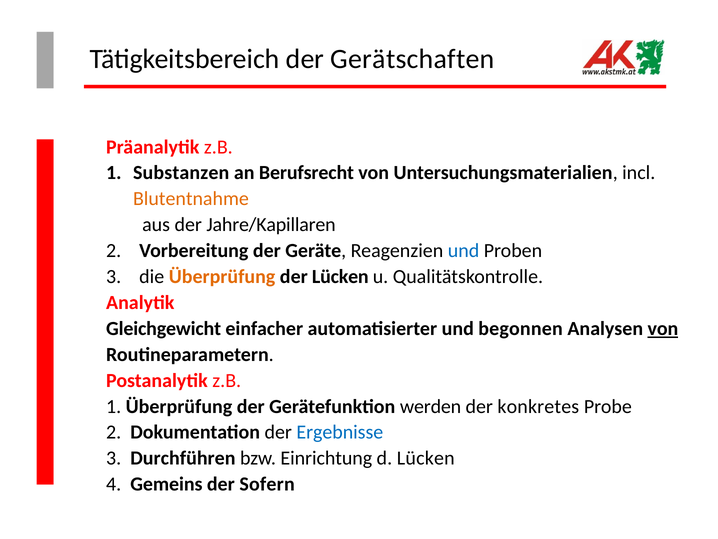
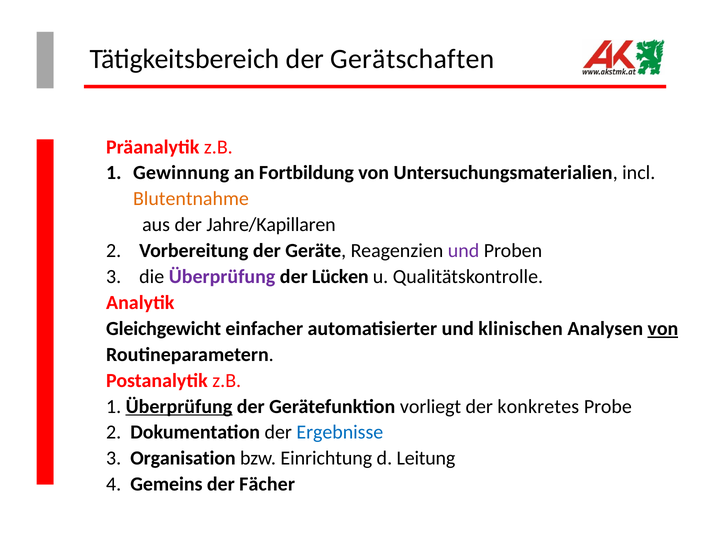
Substanzen: Substanzen -> Gewinnung
Berufsrecht: Berufsrecht -> Fortbildung
und at (464, 251) colour: blue -> purple
Überprüfung at (222, 276) colour: orange -> purple
begonnen: begonnen -> klinischen
Überprüfung at (179, 406) underline: none -> present
werden: werden -> vorliegt
Durchführen: Durchführen -> Organisation
d Lücken: Lücken -> Leitung
Sofern: Sofern -> Fächer
